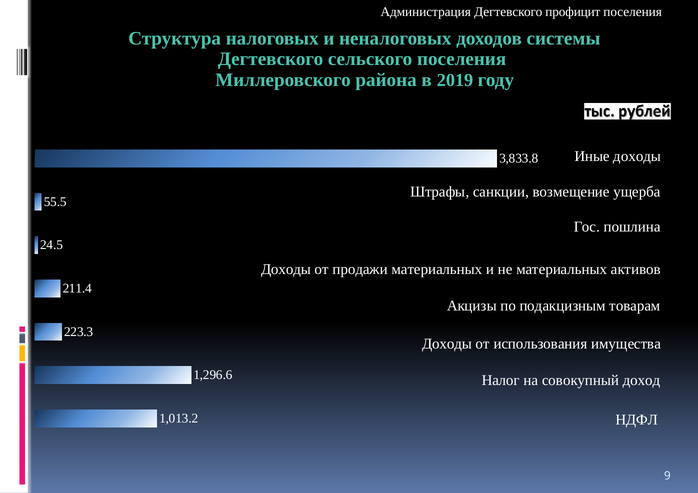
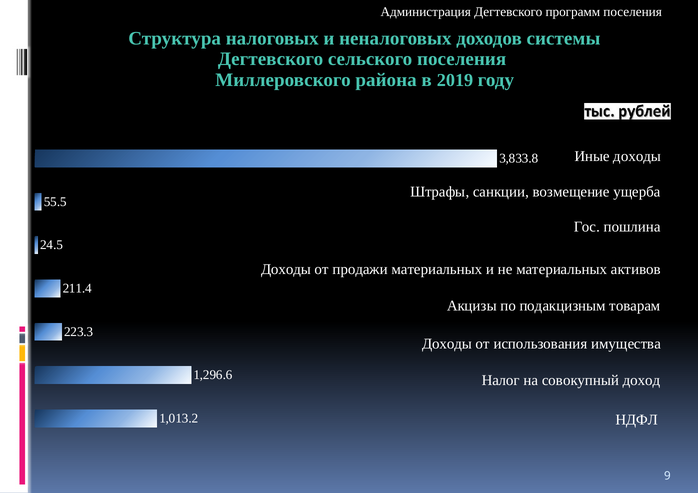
профицит: профицит -> программ
